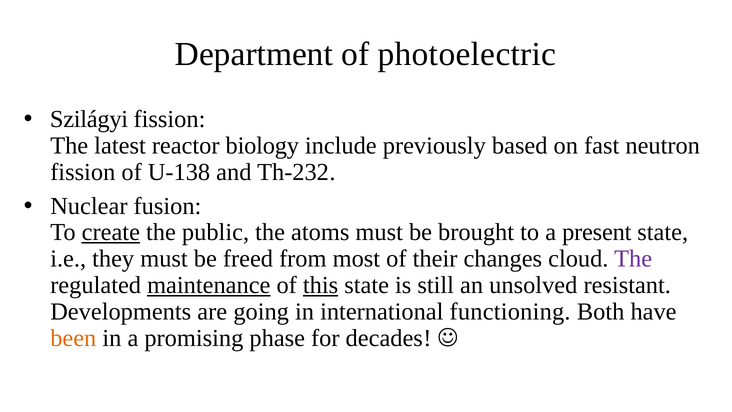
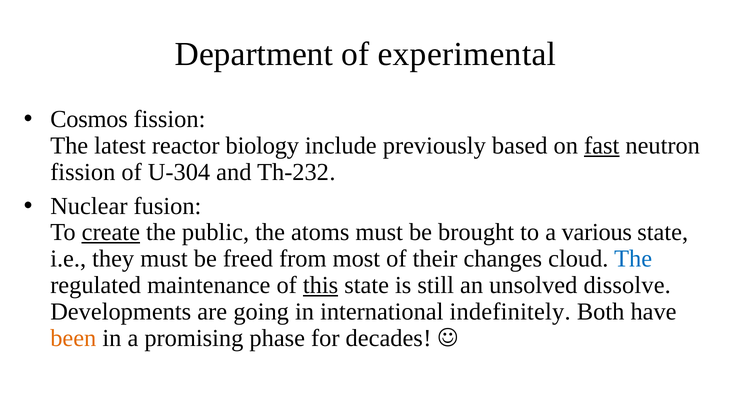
photoelectric: photoelectric -> experimental
Szilágyi: Szilágyi -> Cosmos
fast underline: none -> present
U-138: U-138 -> U-304
present: present -> various
The at (633, 259) colour: purple -> blue
maintenance underline: present -> none
resistant: resistant -> dissolve
functioning: functioning -> indefinitely
